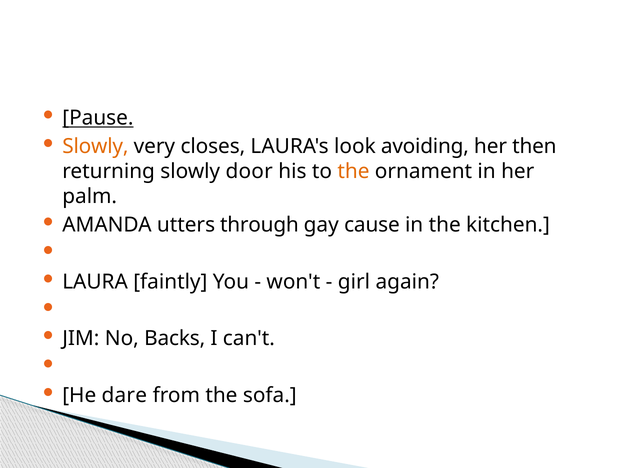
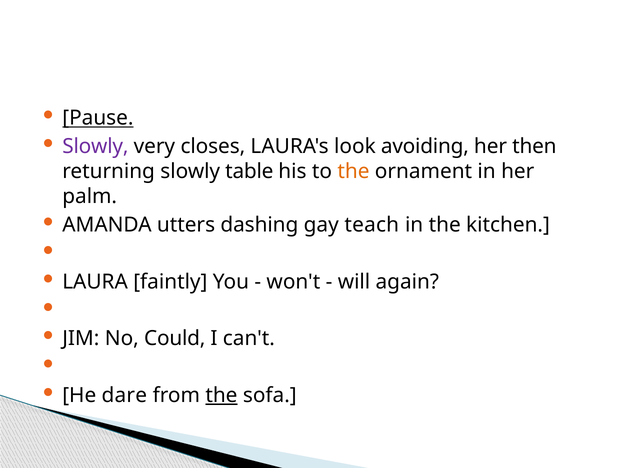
Slowly at (95, 147) colour: orange -> purple
door: door -> table
through: through -> dashing
cause: cause -> teach
girl: girl -> will
Backs: Backs -> Could
the at (221, 395) underline: none -> present
